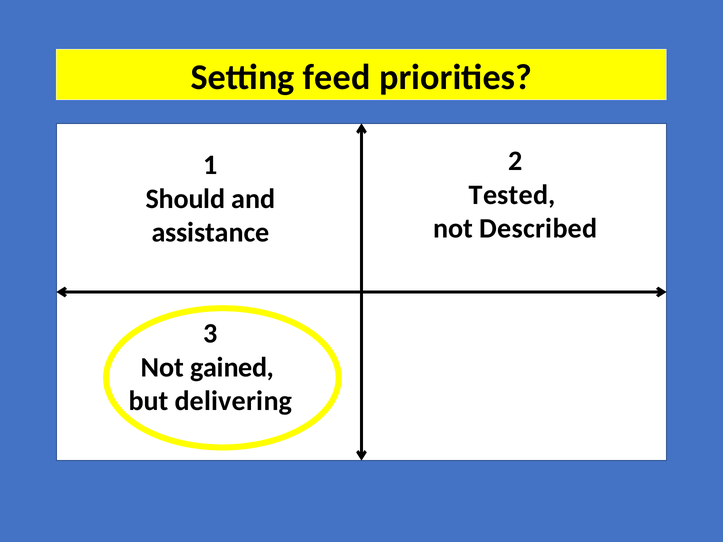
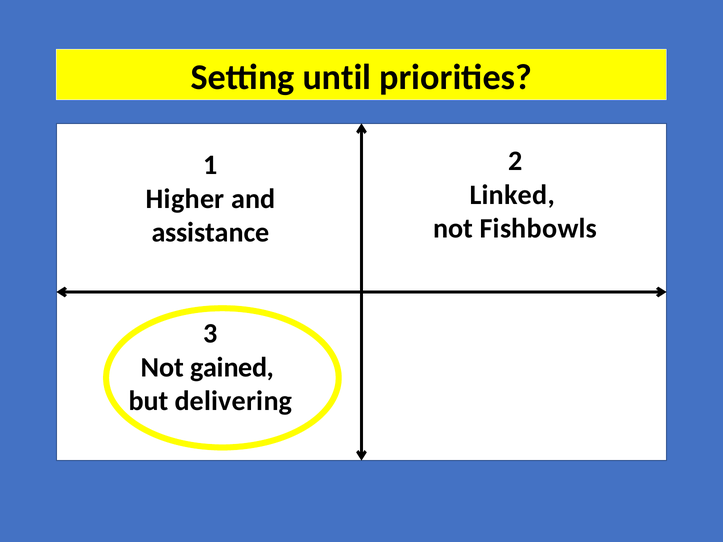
feed: feed -> until
Tested: Tested -> Linked
Should: Should -> Higher
Described: Described -> Fishbowls
